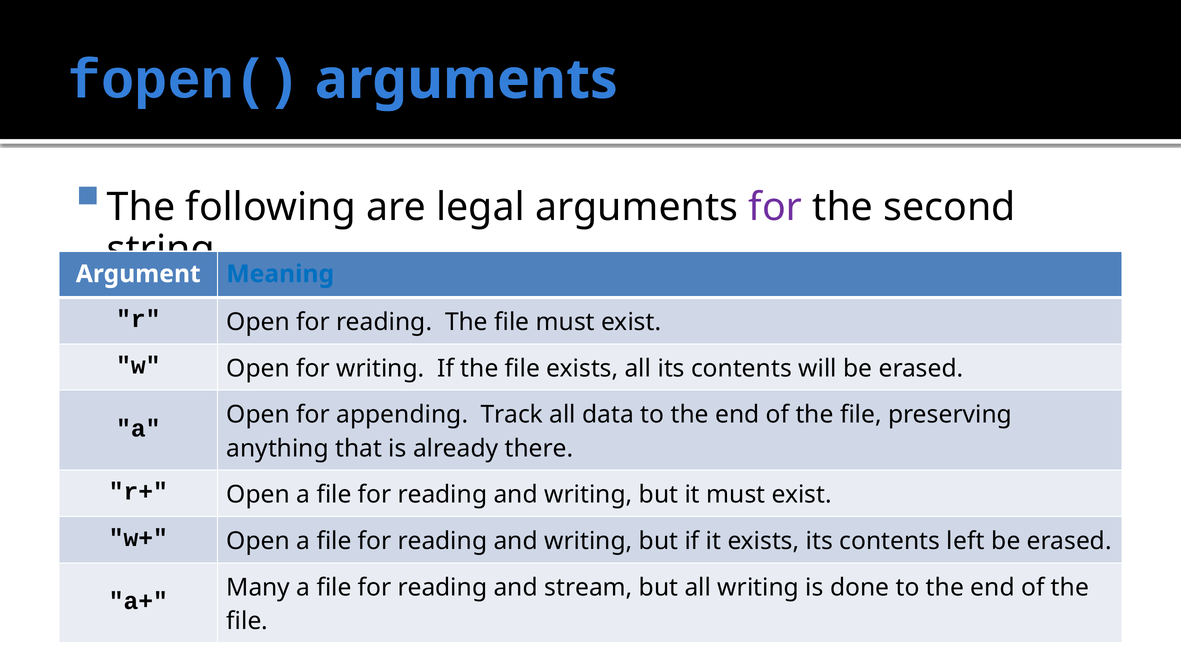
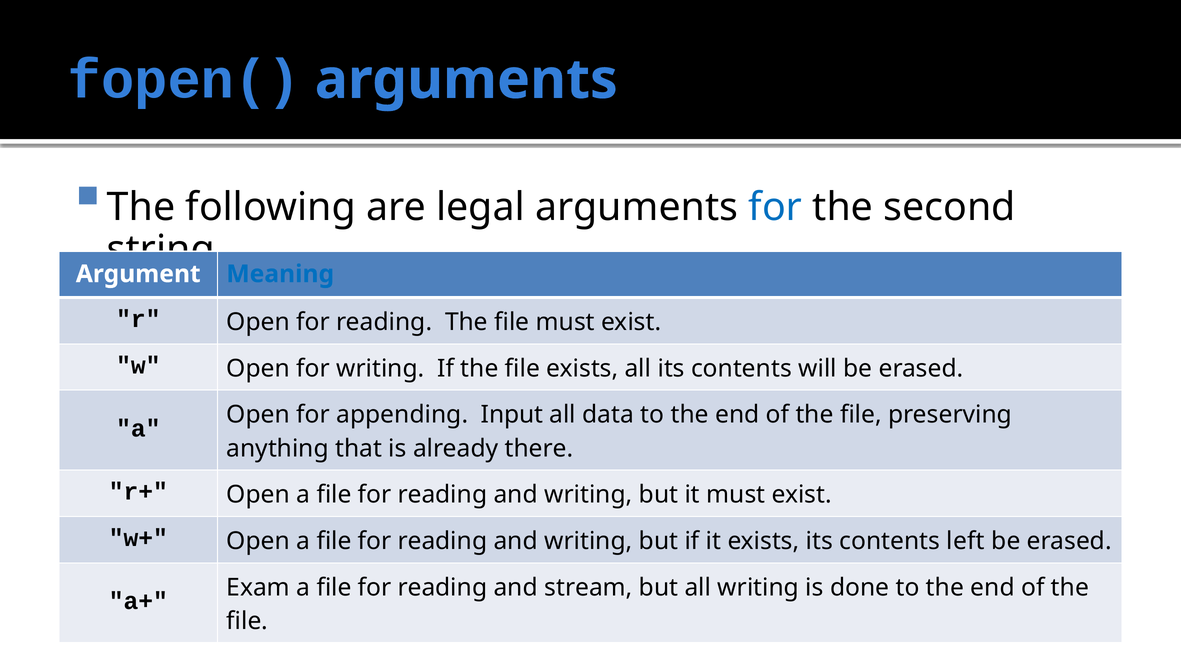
for at (775, 207) colour: purple -> blue
Track: Track -> Input
Many: Many -> Exam
